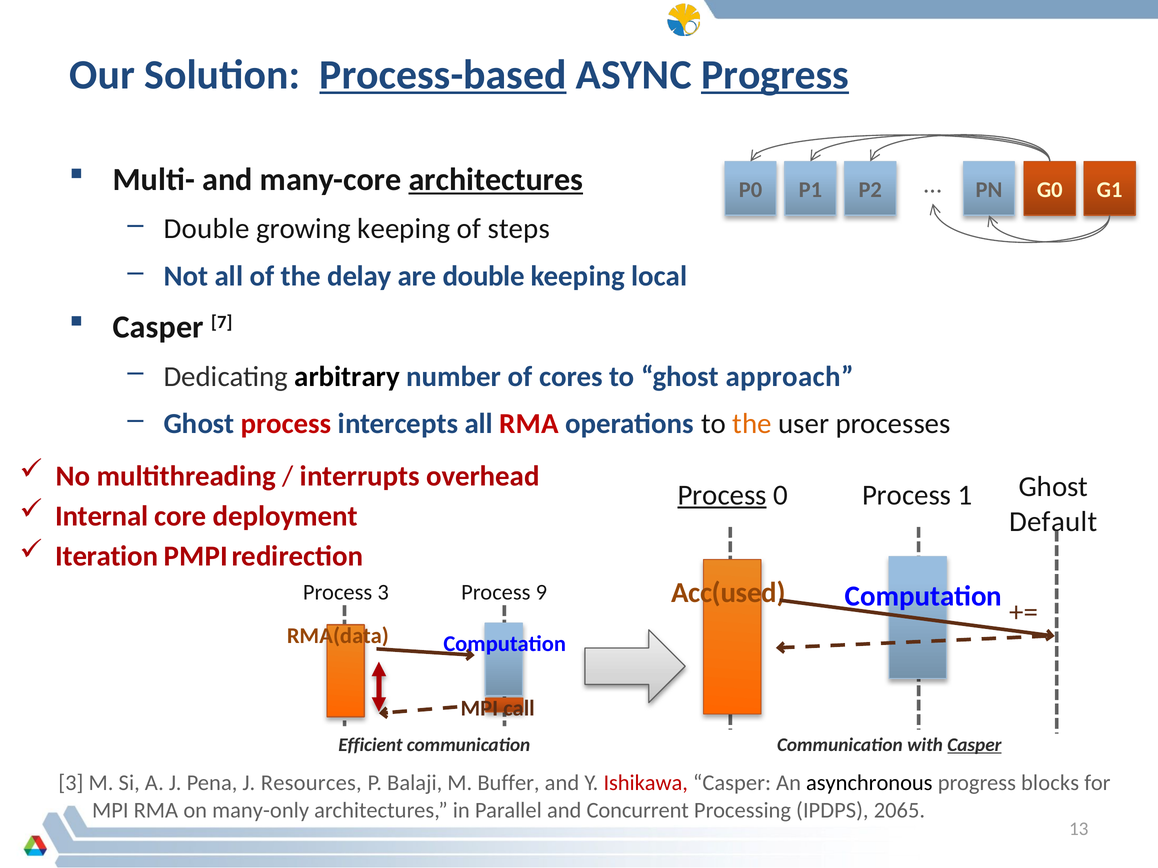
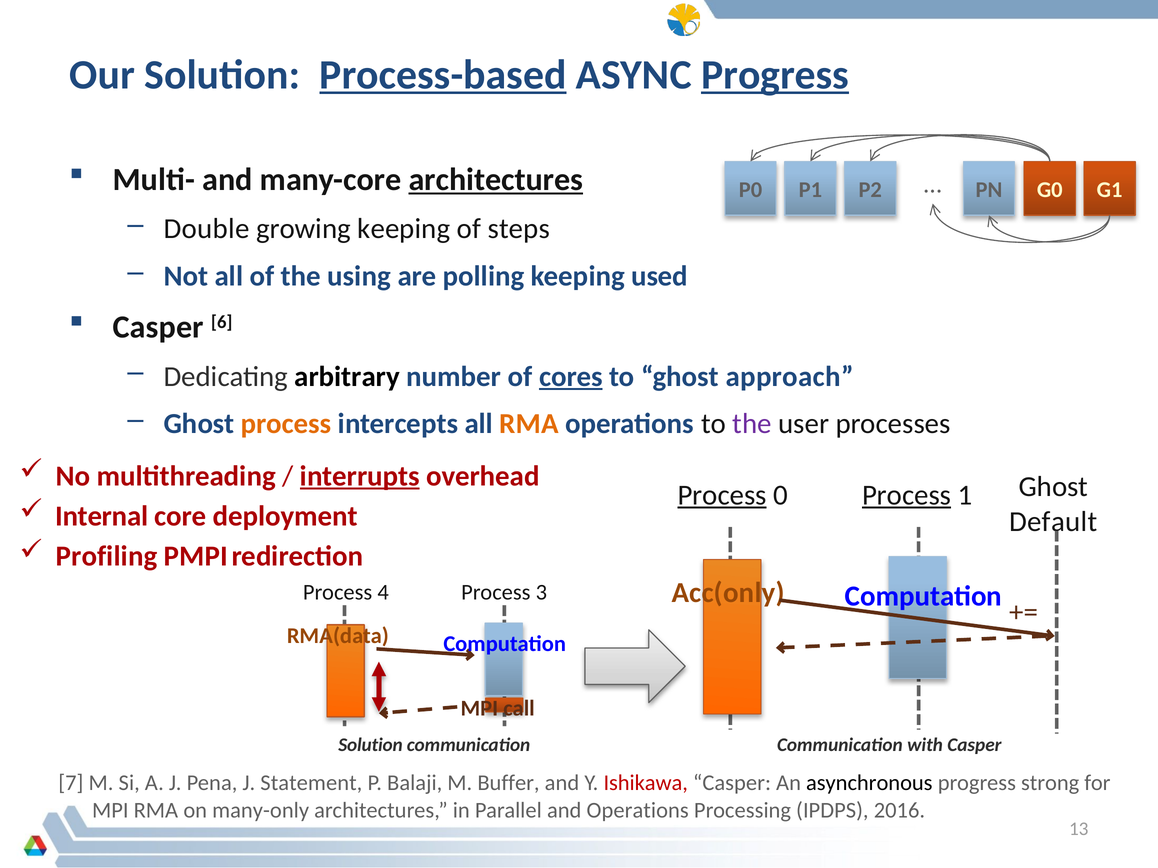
delay: delay -> using
are double: double -> polling
local: local -> used
7: 7 -> 6
cores underline: none -> present
process at (286, 424) colour: red -> orange
RMA at (529, 424) colour: red -> orange
the at (752, 424) colour: orange -> purple
interrupts underline: none -> present
Process at (907, 495) underline: none -> present
Iteration: Iteration -> Profiling
Acc(used: Acc(used -> Acc(only
Process 3: 3 -> 4
9: 9 -> 3
Efficient at (370, 745): Efficient -> Solution
Casper at (974, 745) underline: present -> none
3 at (71, 784): 3 -> 7
Resources: Resources -> Statement
blocks: blocks -> strong
and Concurrent: Concurrent -> Operations
2065: 2065 -> 2016
